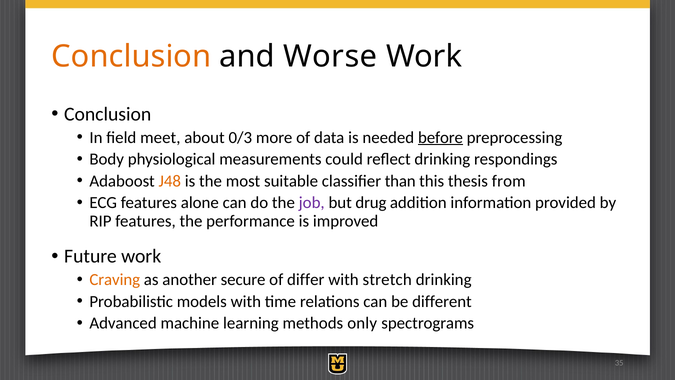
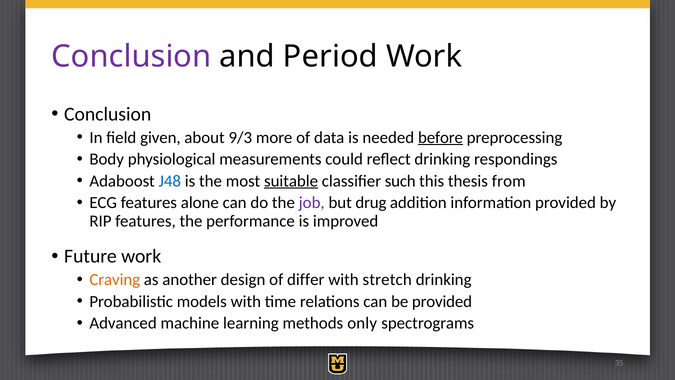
Conclusion at (131, 57) colour: orange -> purple
Worse: Worse -> Period
meet: meet -> given
0/3: 0/3 -> 9/3
J48 colour: orange -> blue
suitable underline: none -> present
than: than -> such
secure: secure -> design
be different: different -> provided
